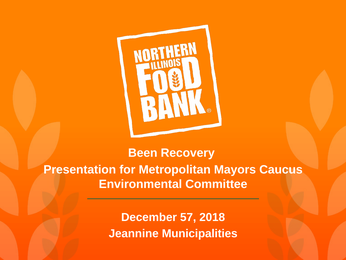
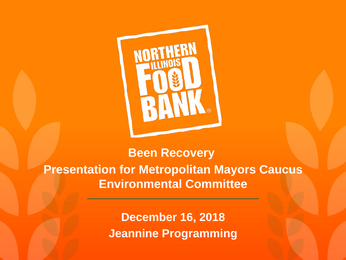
57: 57 -> 16
Municipalities: Municipalities -> Programming
